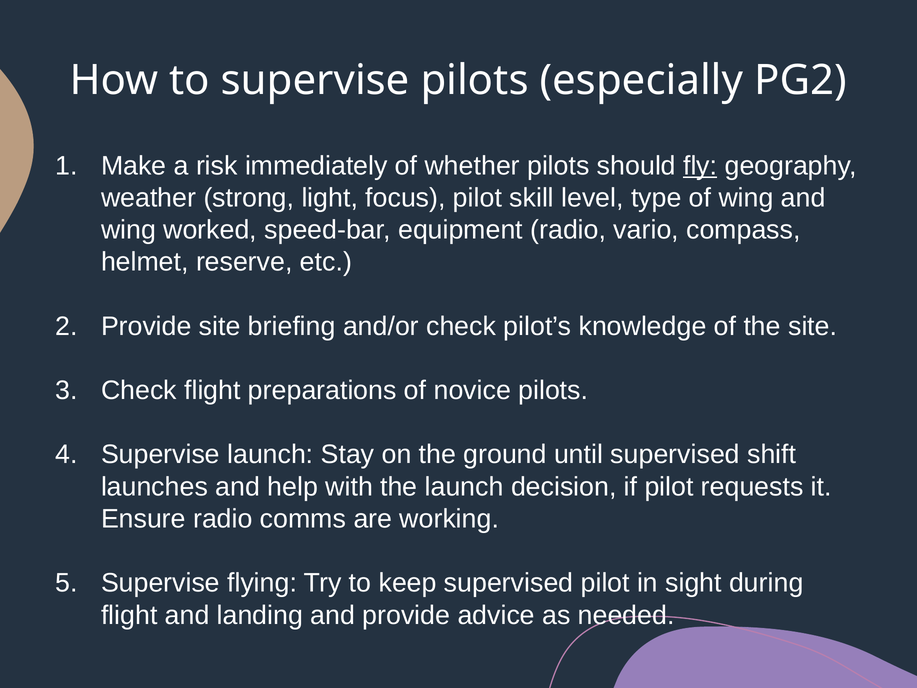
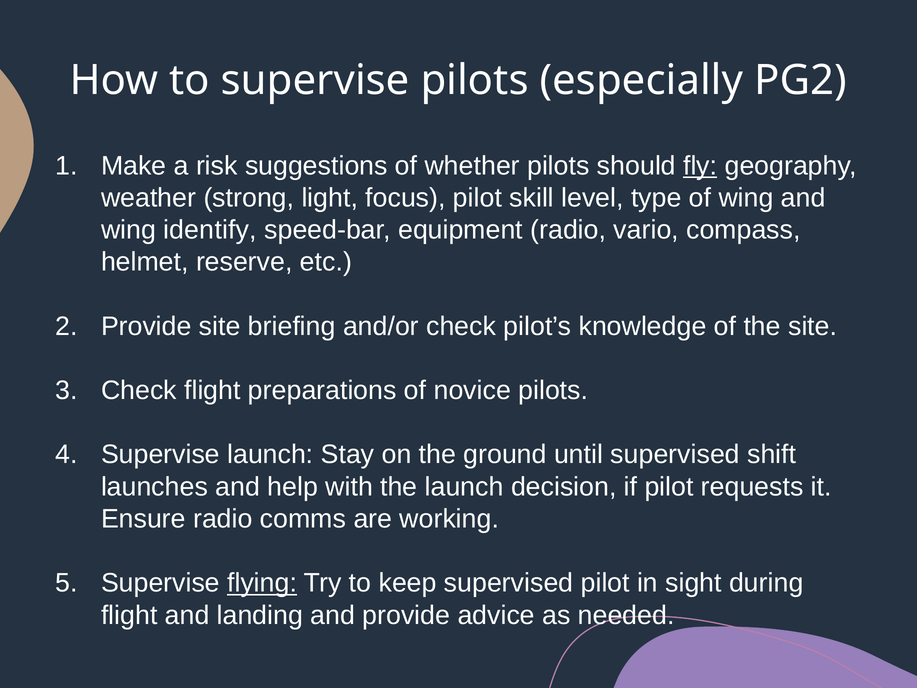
immediately: immediately -> suggestions
worked: worked -> identify
flying underline: none -> present
